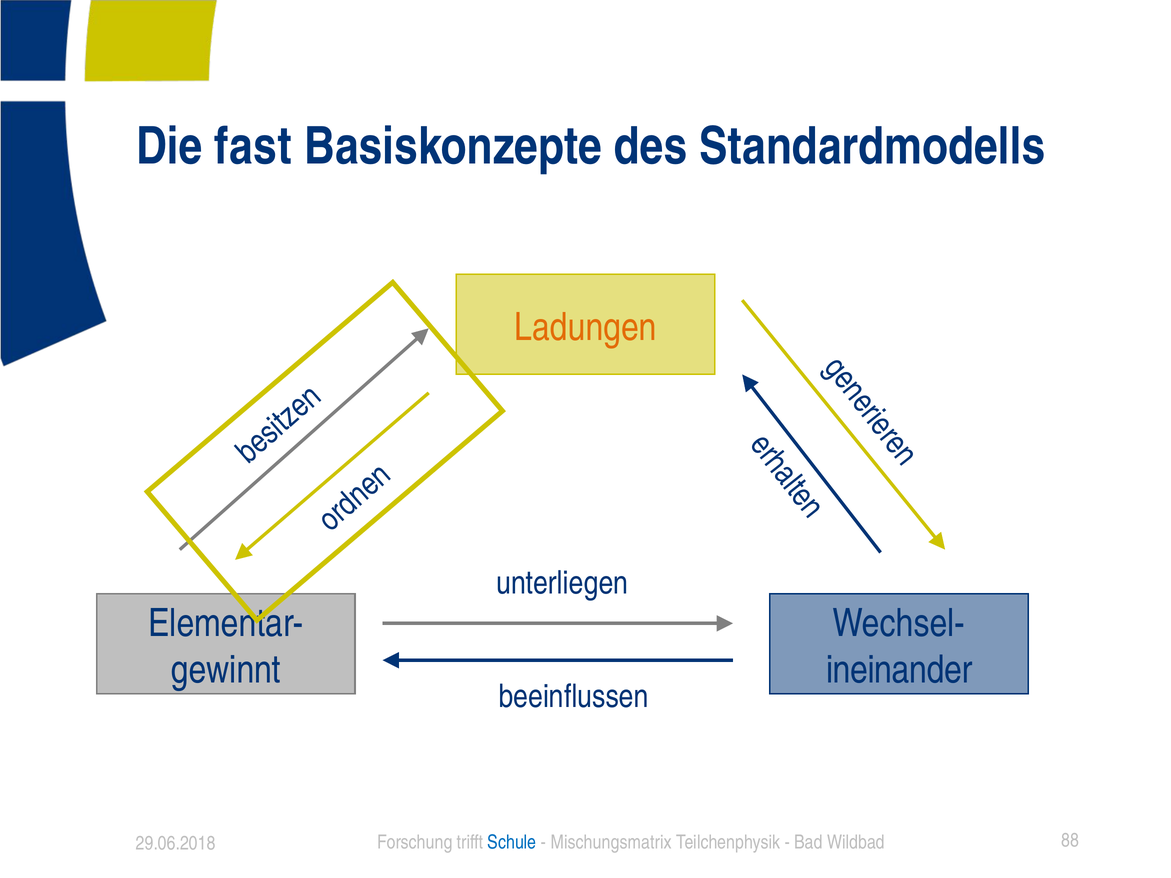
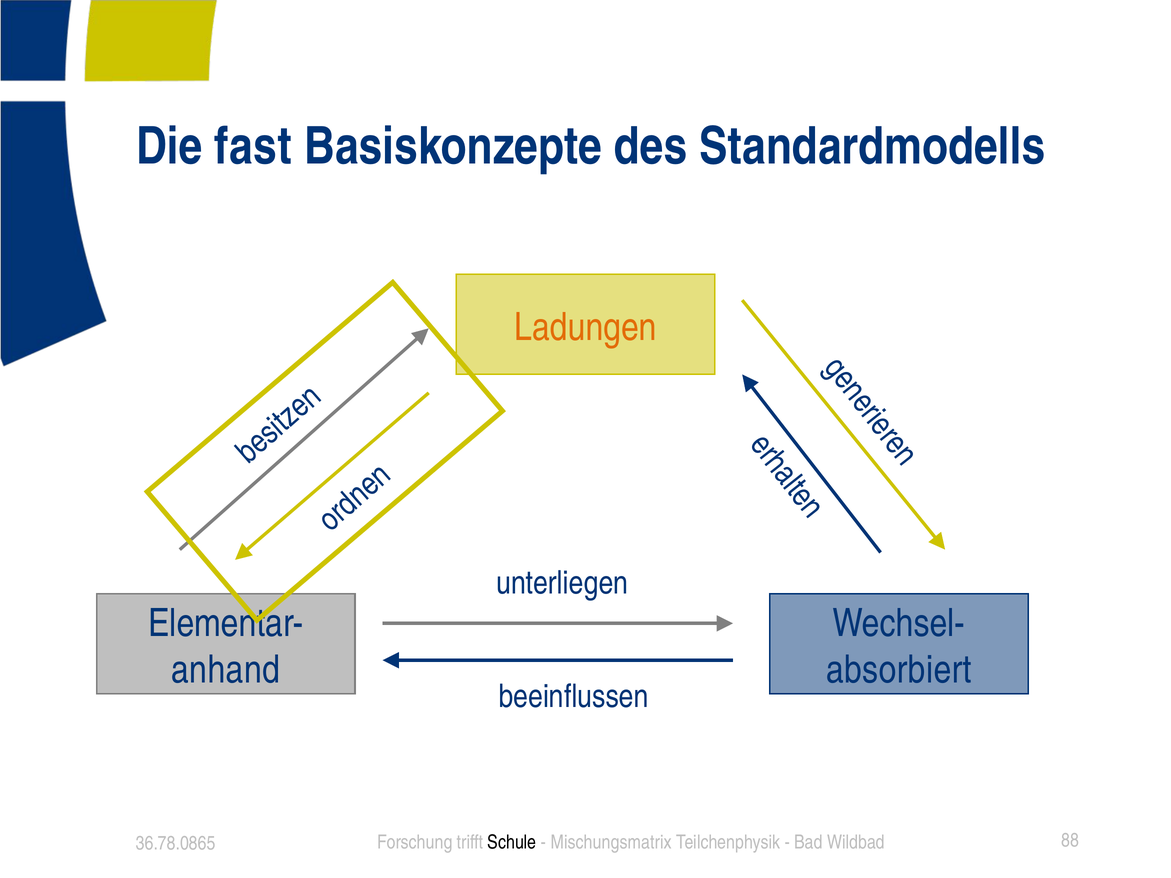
gewinnt: gewinnt -> anhand
ineinander: ineinander -> absorbiert
29.06.2018: 29.06.2018 -> 36.78.0865
Schule colour: blue -> black
